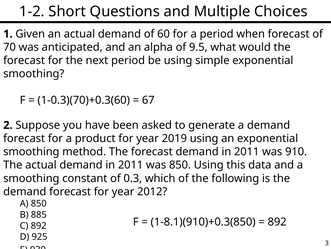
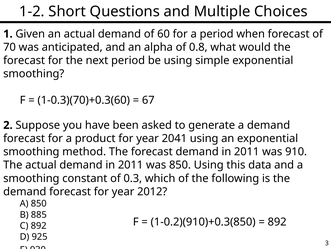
9.5: 9.5 -> 0.8
2019: 2019 -> 2041
1-8.1)(910)+0.3(850: 1-8.1)(910)+0.3(850 -> 1-0.2)(910)+0.3(850
